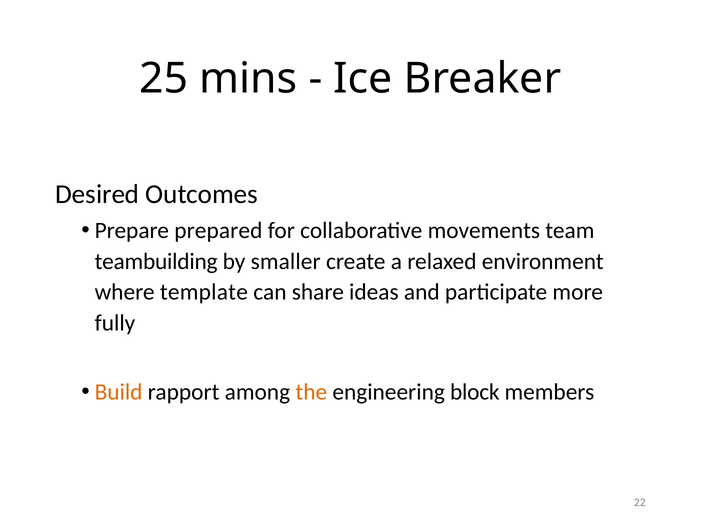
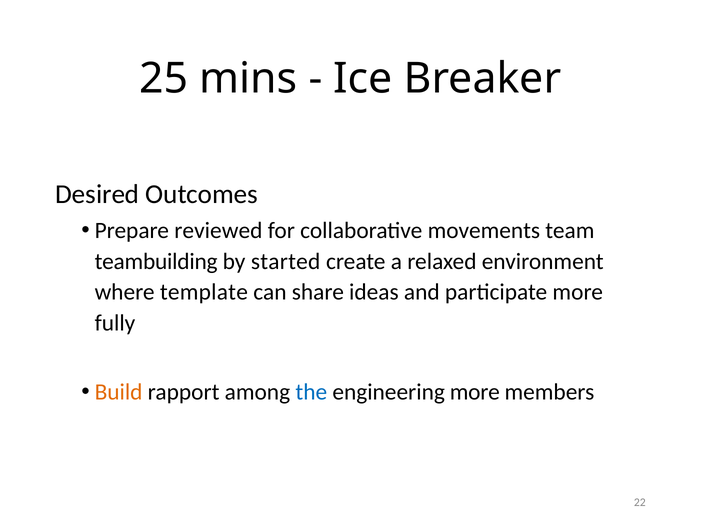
prepared: prepared -> reviewed
smaller: smaller -> started
the colour: orange -> blue
engineering block: block -> more
